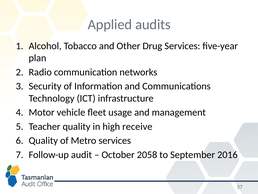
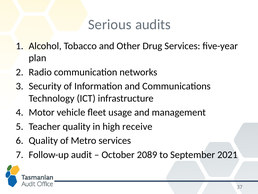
Applied: Applied -> Serious
2058: 2058 -> 2089
2016: 2016 -> 2021
